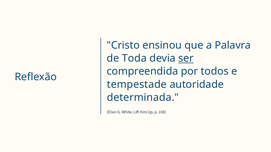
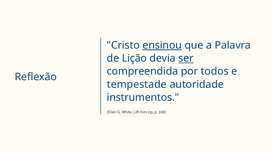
ensinou underline: none -> present
Toda: Toda -> Lição
determinada: determinada -> instrumentos
